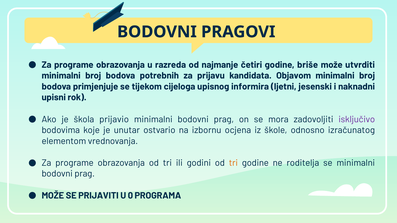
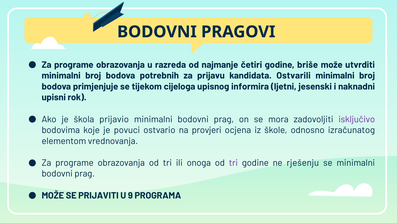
Objavom: Objavom -> Ostvarili
unutar: unutar -> povuci
izbornu: izbornu -> provjeri
godini: godini -> onoga
tri at (233, 163) colour: orange -> purple
roditelja: roditelja -> rješenju
0: 0 -> 9
